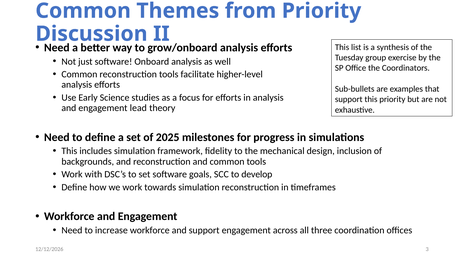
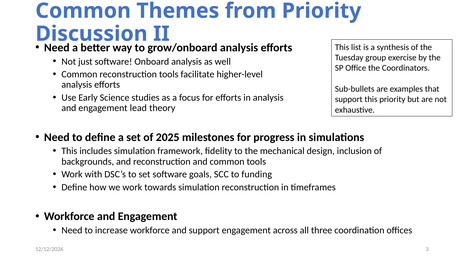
develop: develop -> funding
